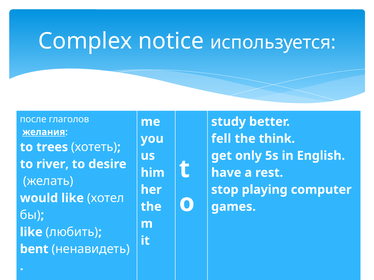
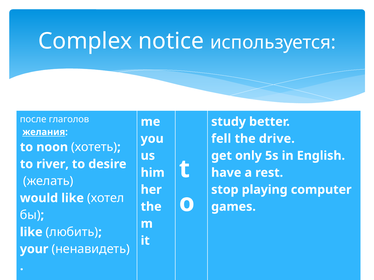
think: think -> drive
trees: trees -> noon
bent: bent -> your
